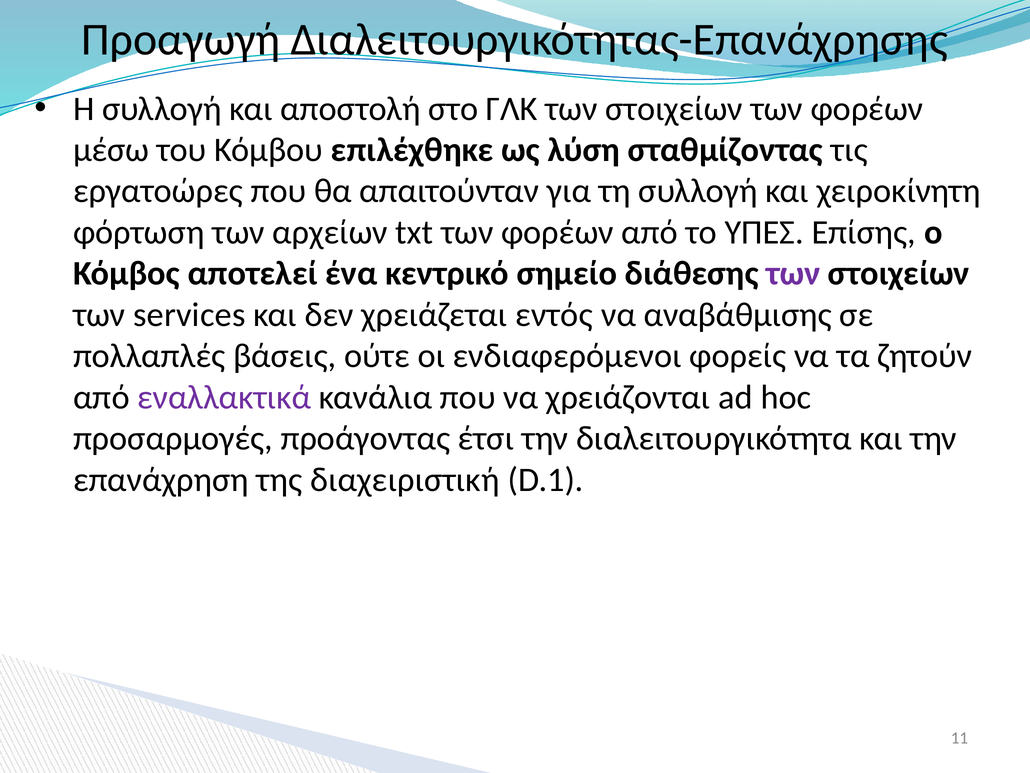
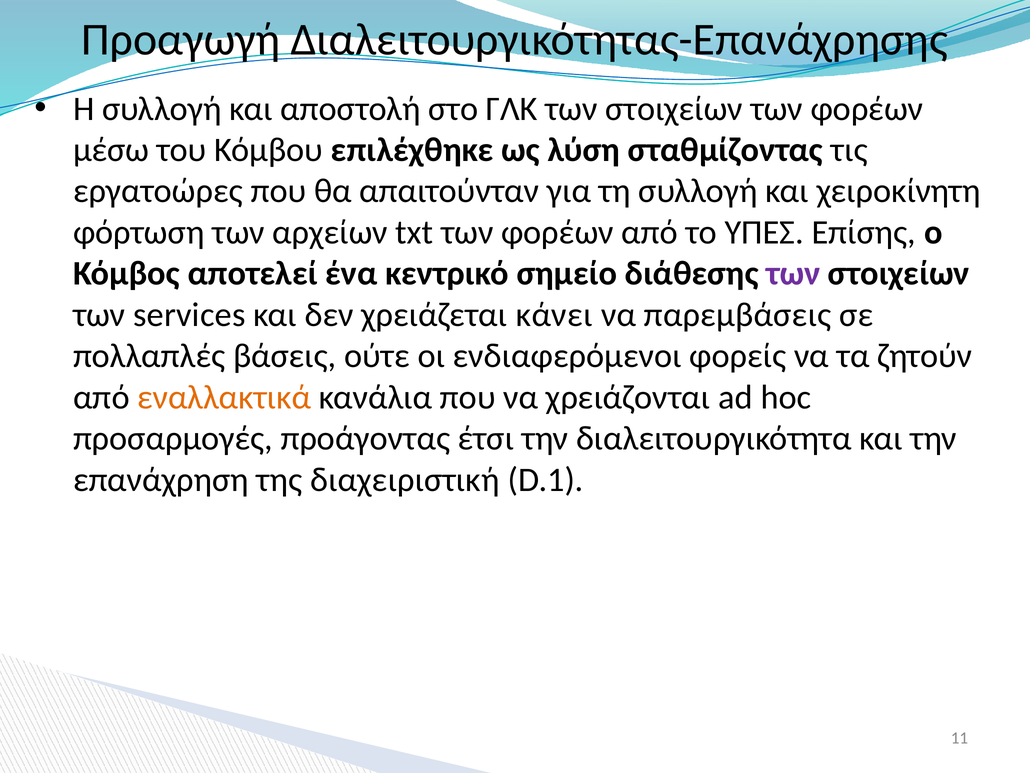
εντός: εντός -> κάνει
αναβάθμισης: αναβάθμισης -> παρεμβάσεις
εναλλακτικά colour: purple -> orange
